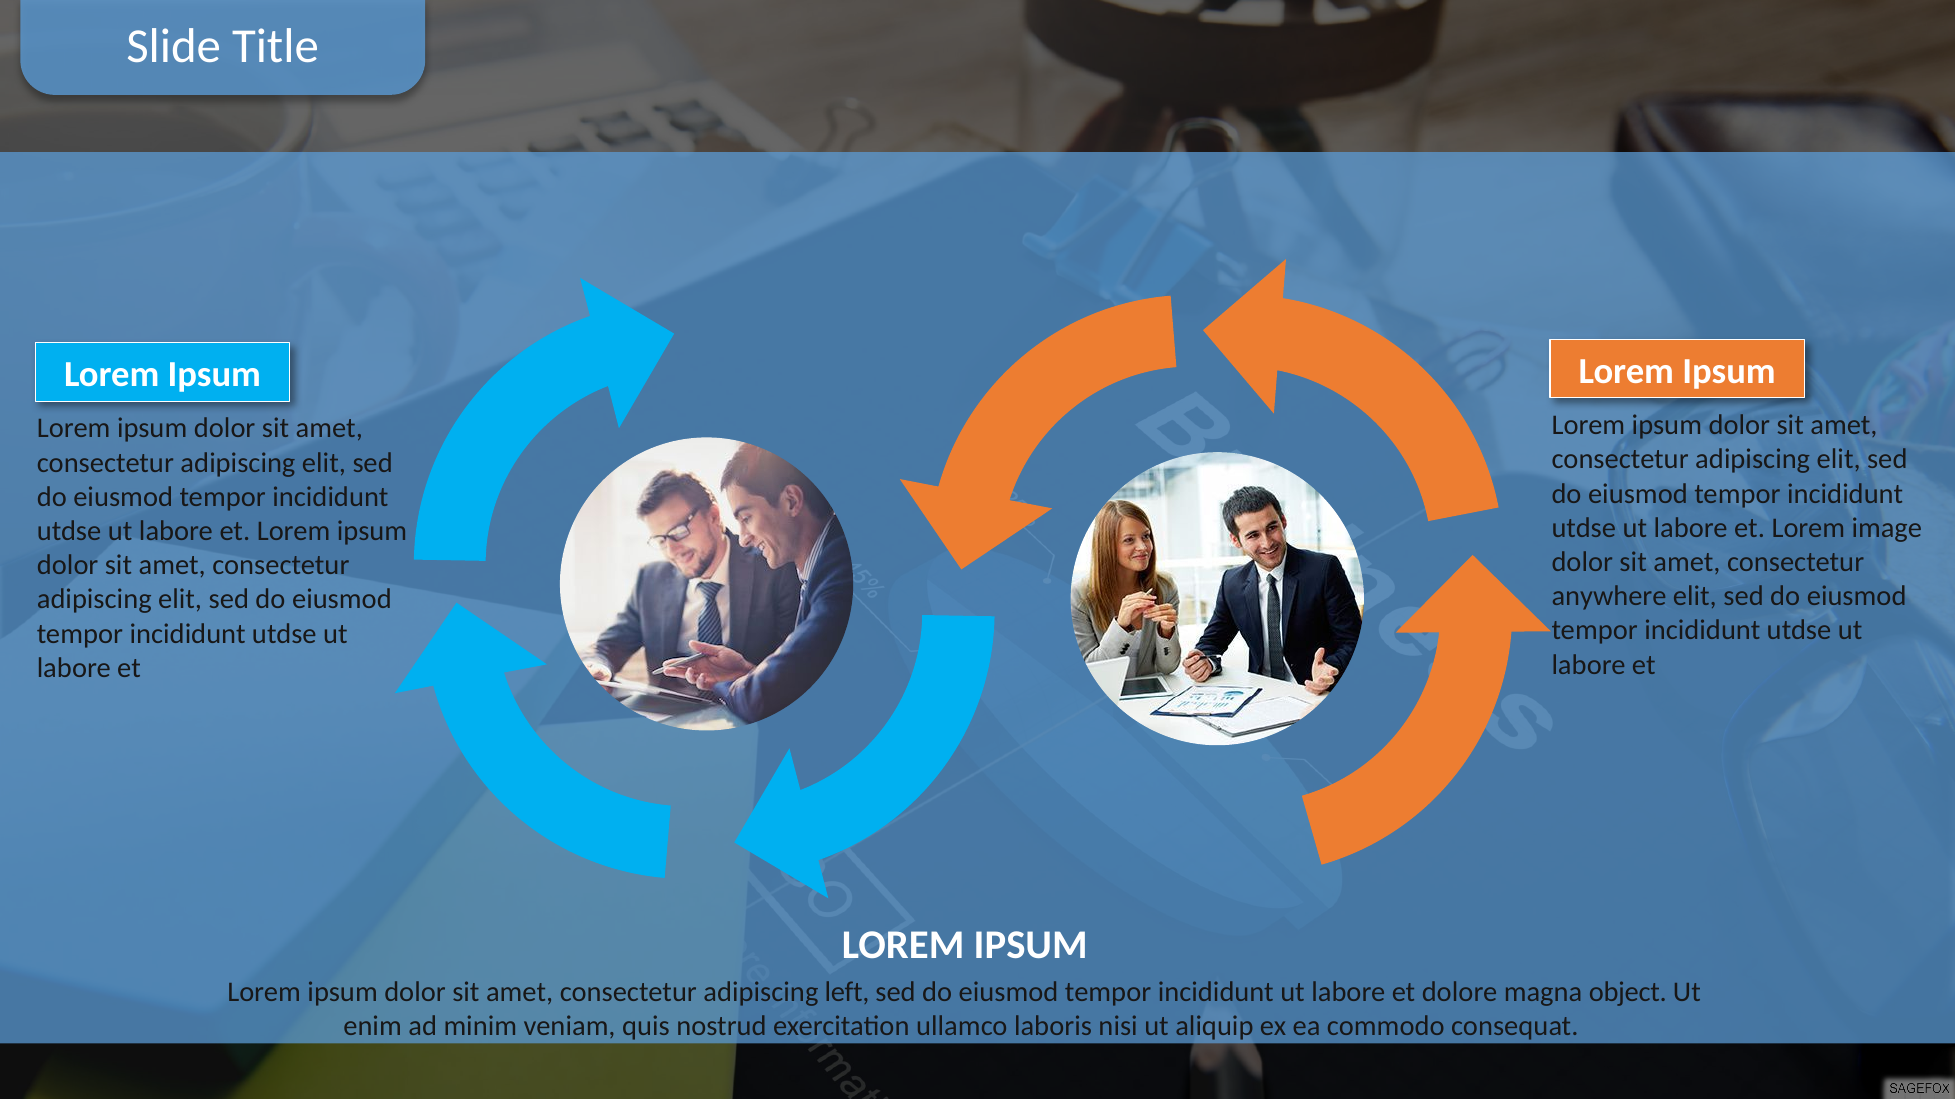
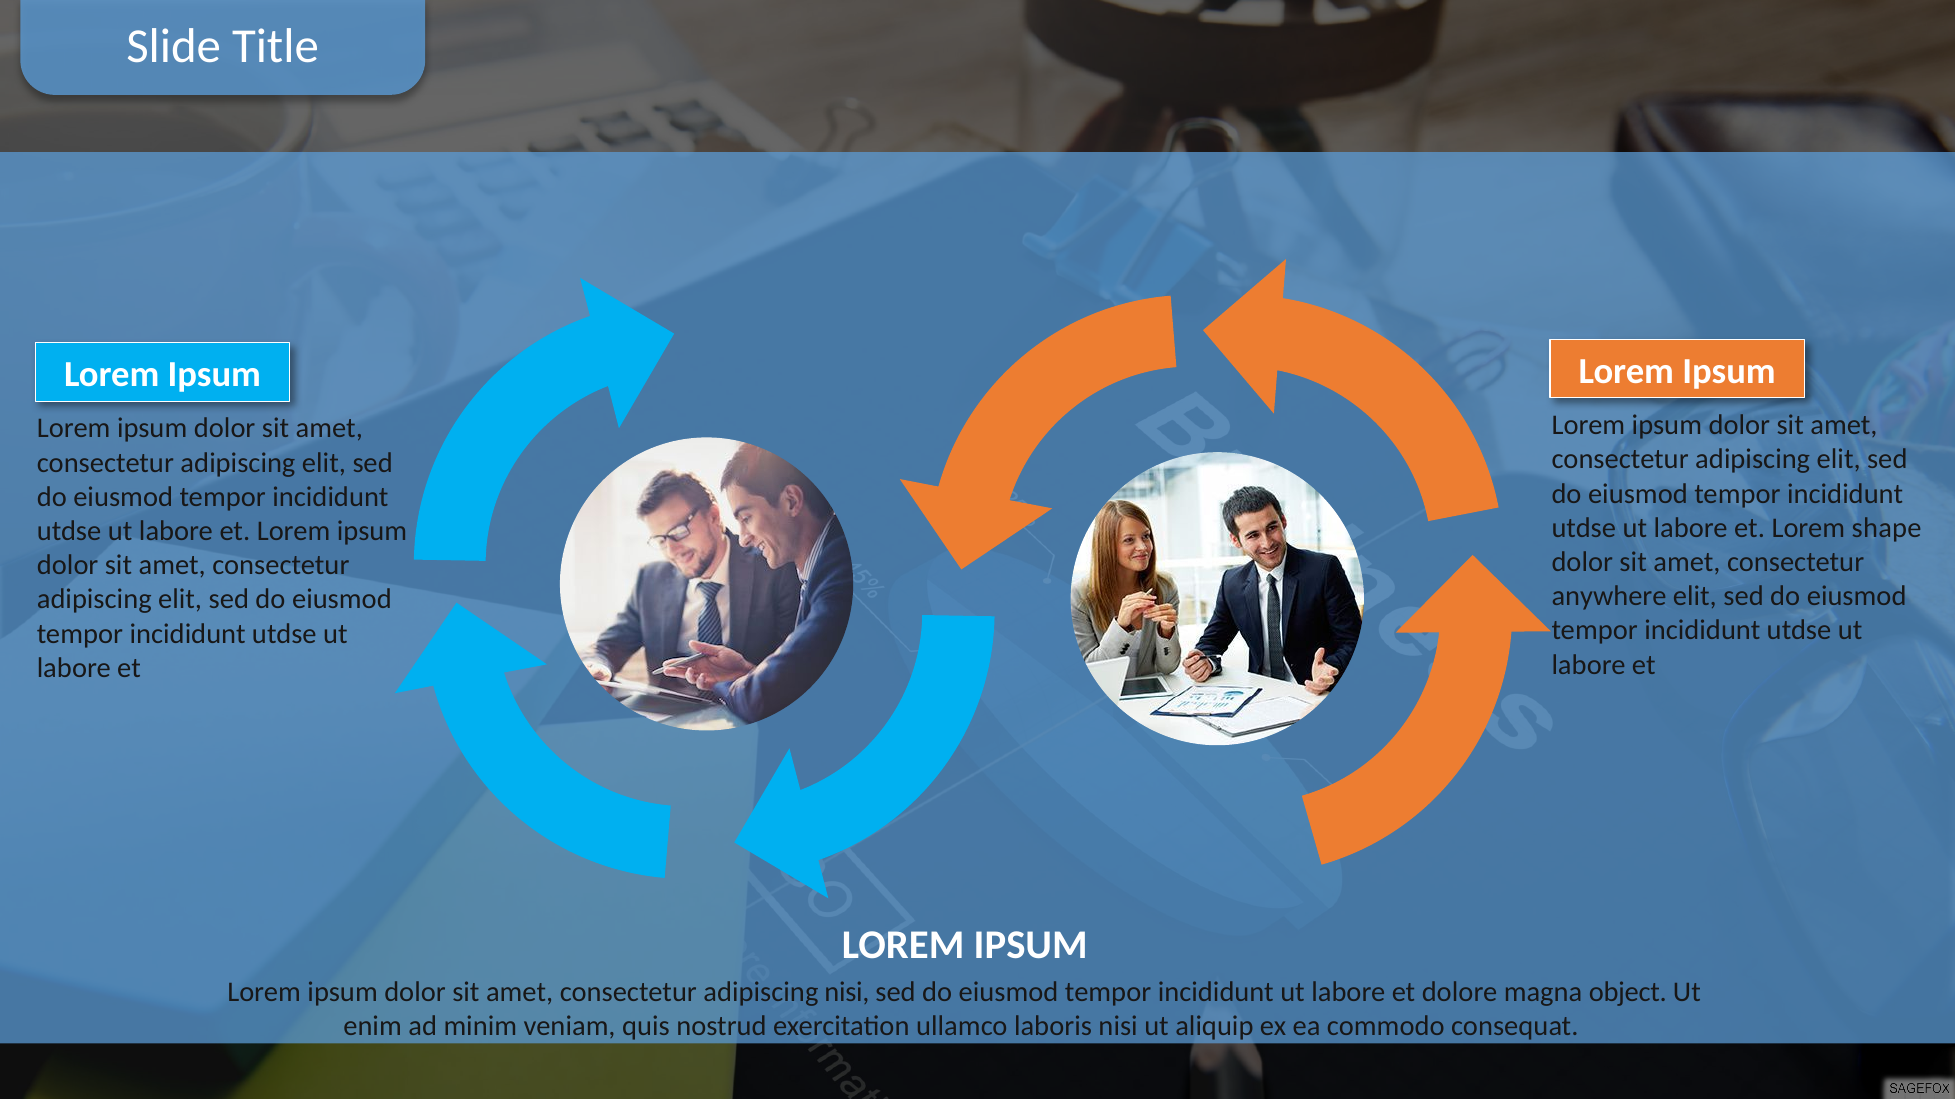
image: image -> shape
adipiscing left: left -> nisi
